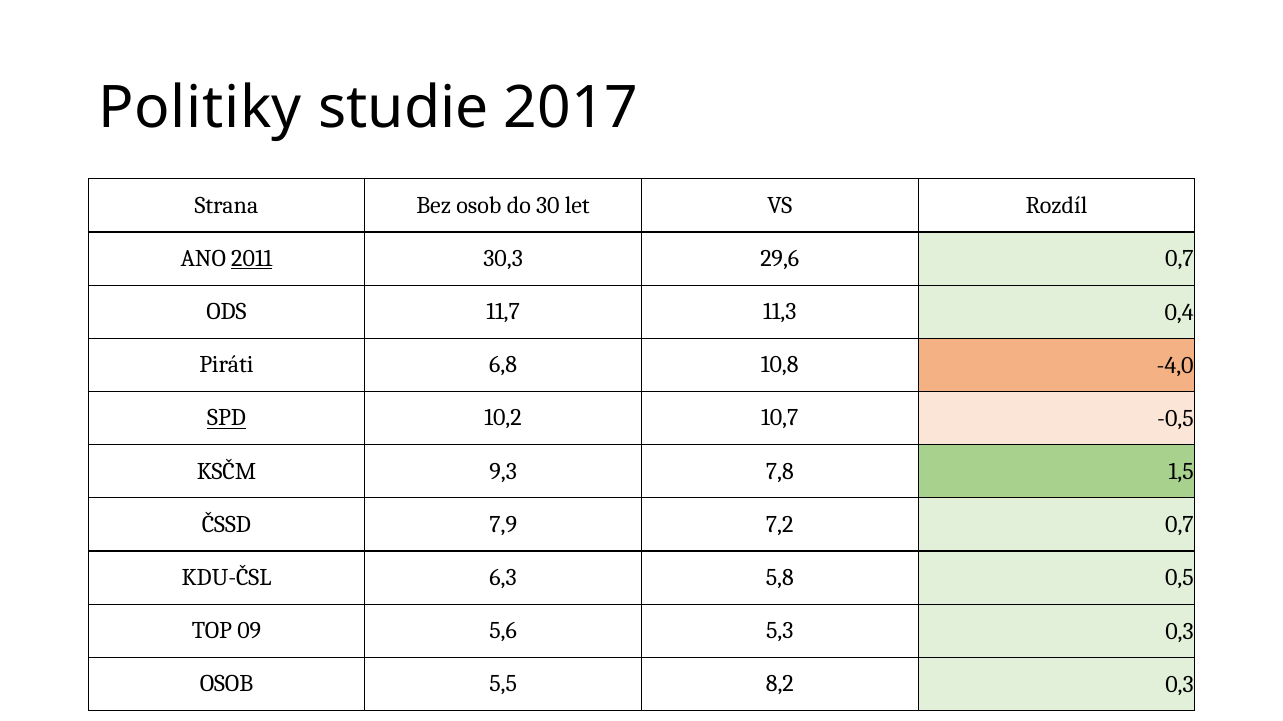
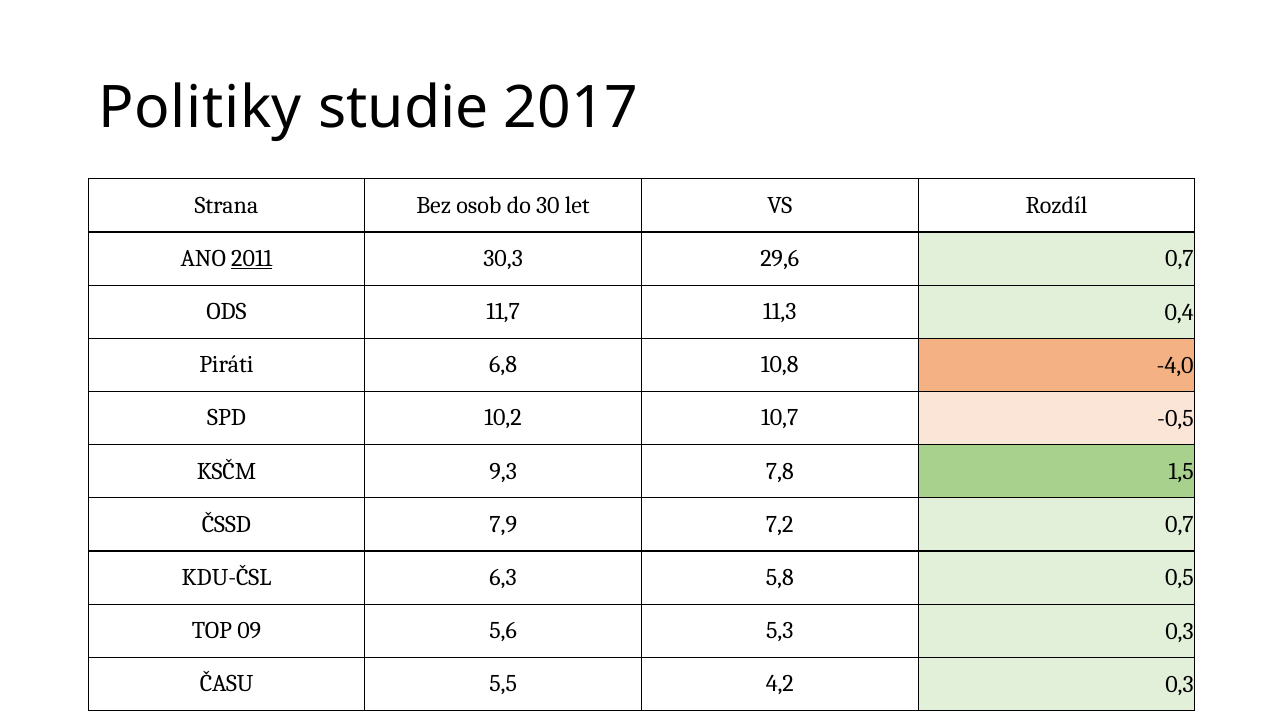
SPD underline: present -> none
OSOB at (227, 684): OSOB -> ČASU
8,2: 8,2 -> 4,2
